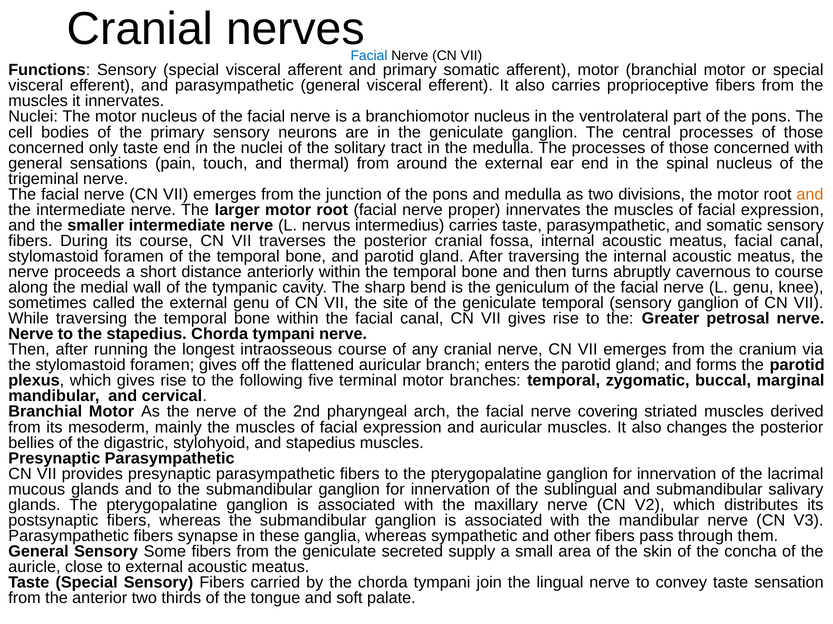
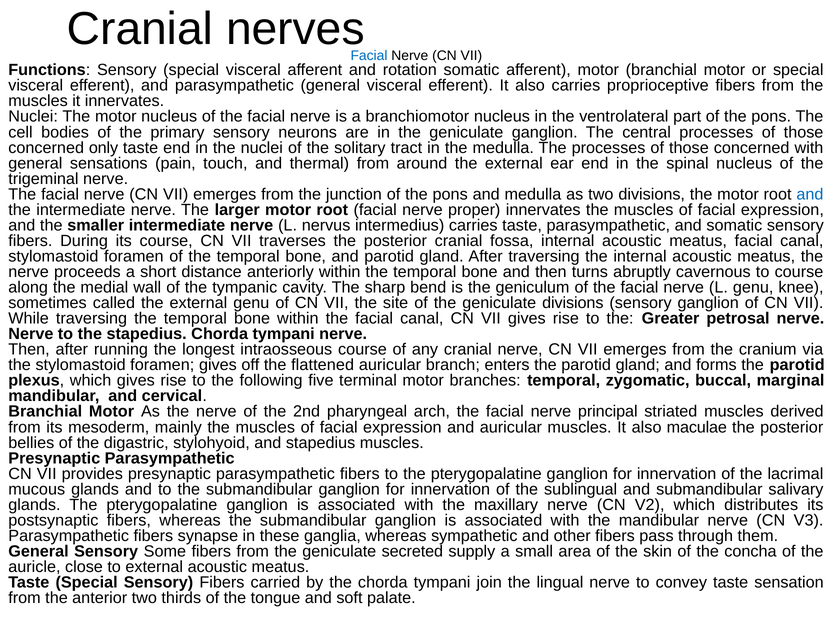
and primary: primary -> rotation
and at (810, 195) colour: orange -> blue
geniculate temporal: temporal -> divisions
covering: covering -> principal
changes: changes -> maculae
